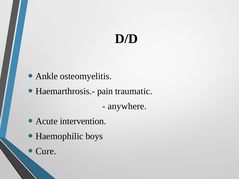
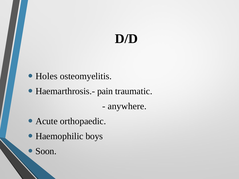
Ankle: Ankle -> Holes
intervention: intervention -> orthopaedic
Cure: Cure -> Soon
